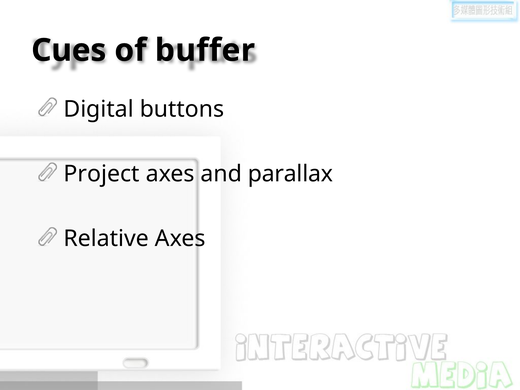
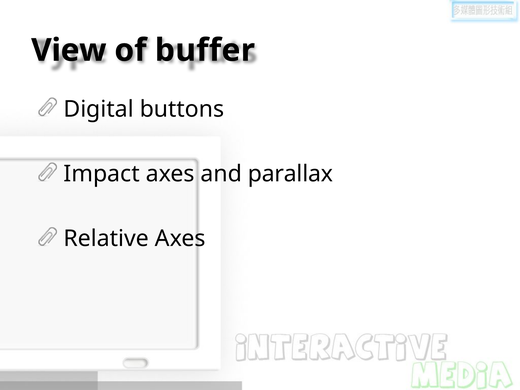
Cues: Cues -> View
Project: Project -> Impact
